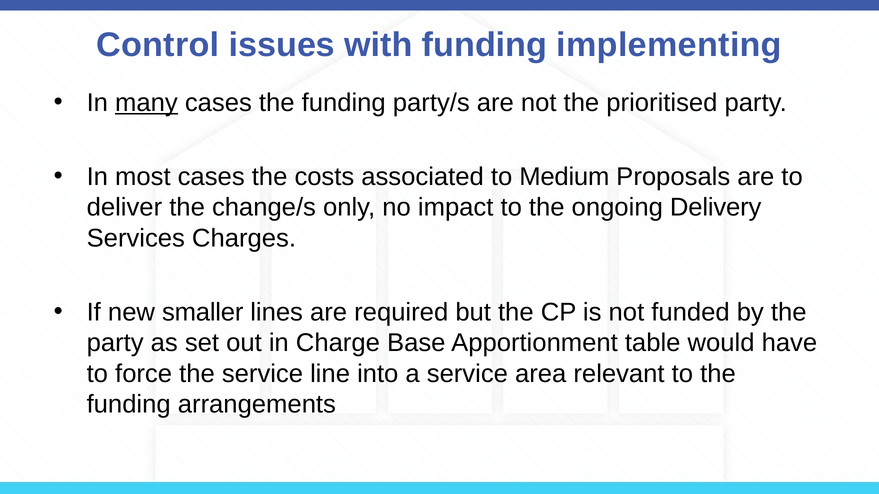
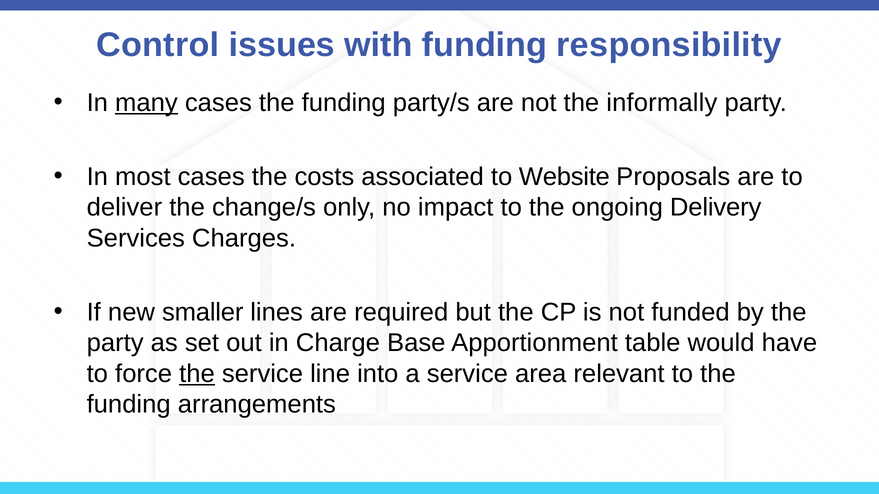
implementing: implementing -> responsibility
prioritised: prioritised -> informally
Medium: Medium -> Website
the at (197, 374) underline: none -> present
